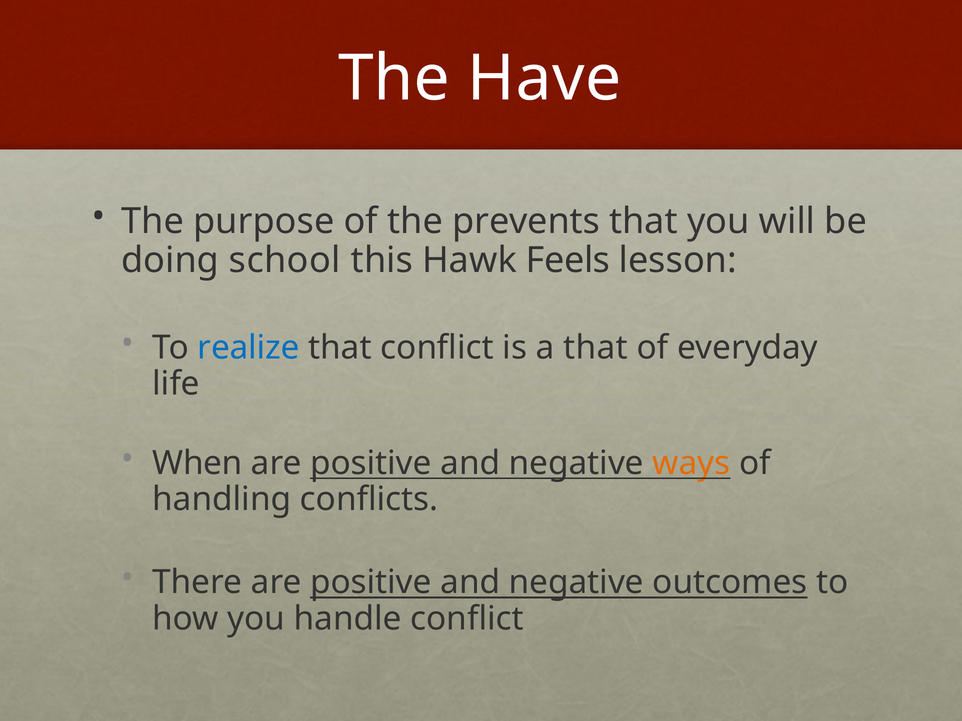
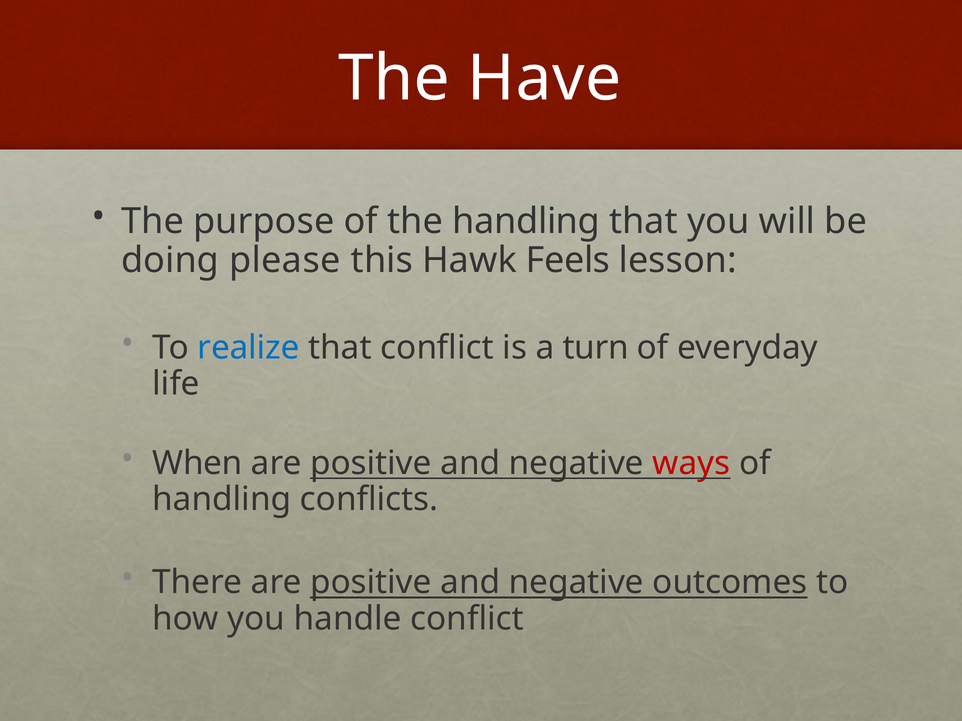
the prevents: prevents -> handling
school: school -> please
a that: that -> turn
ways colour: orange -> red
